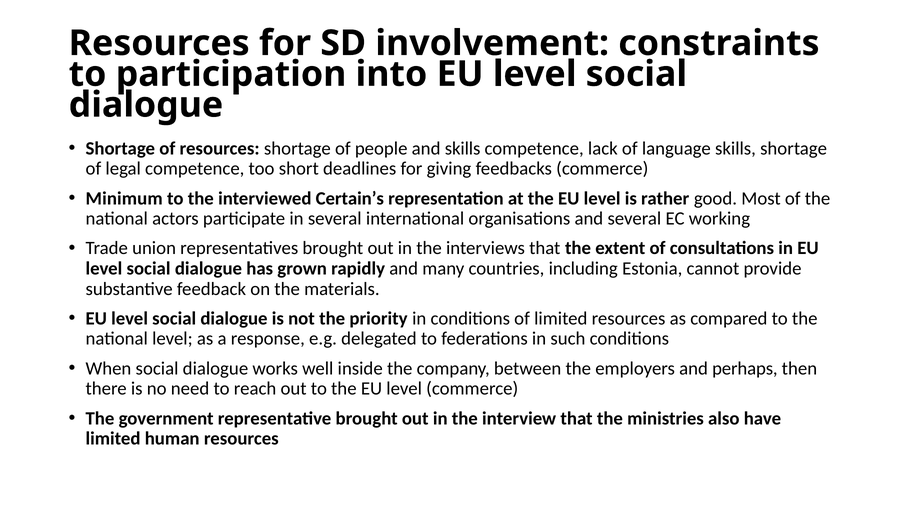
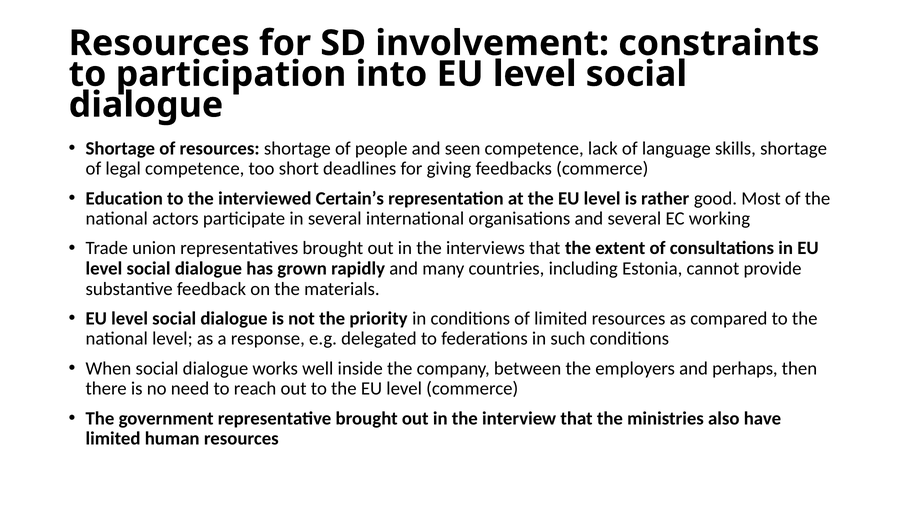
and skills: skills -> seen
Minimum: Minimum -> Education
